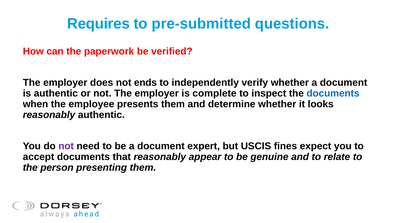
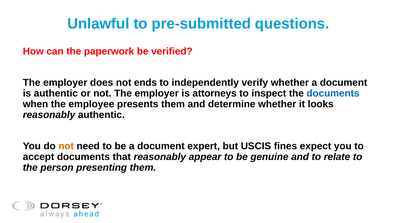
Requires: Requires -> Unlawful
complete: complete -> attorneys
not at (66, 146) colour: purple -> orange
